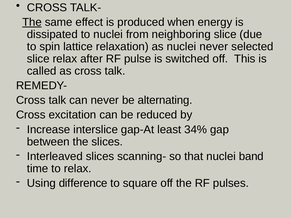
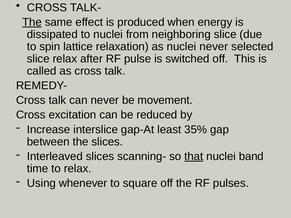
alternating: alternating -> movement
34%: 34% -> 35%
that underline: none -> present
difference: difference -> whenever
